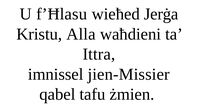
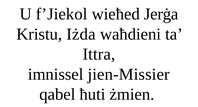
f’Ħlasu: f’Ħlasu -> f’Jiekol
Alla: Alla -> Iżda
tafu: tafu -> ħuti
